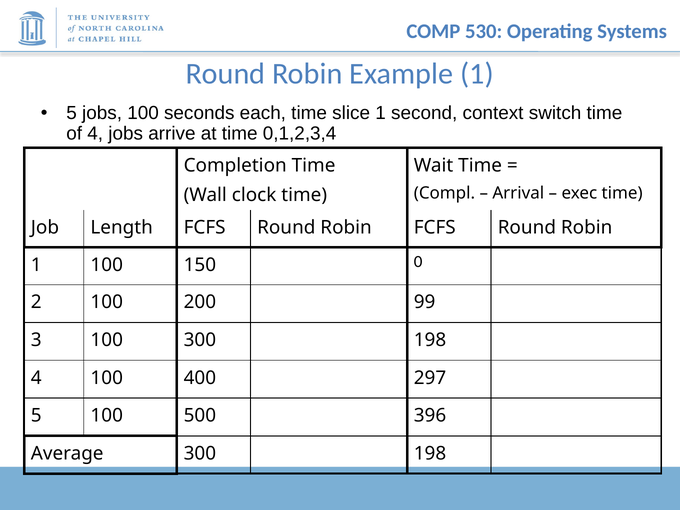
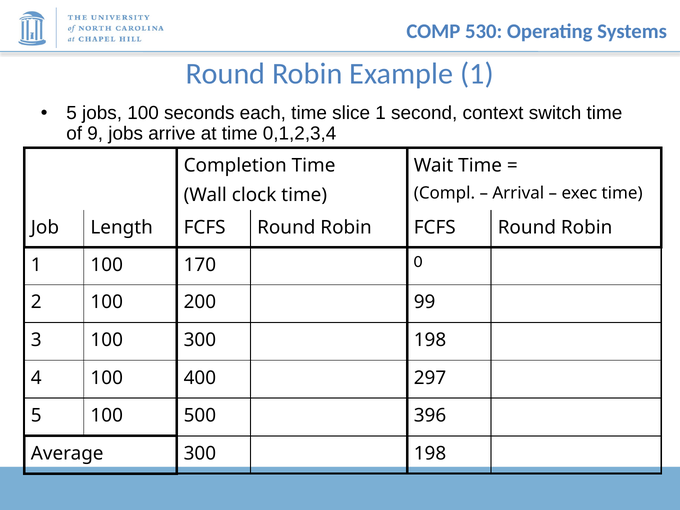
of 4: 4 -> 9
150: 150 -> 170
